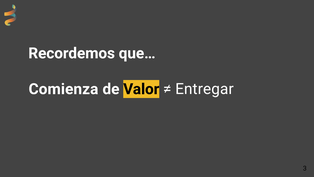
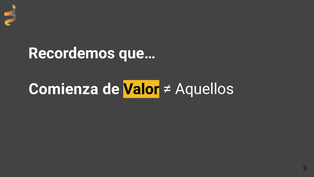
Entregar: Entregar -> Aquellos
